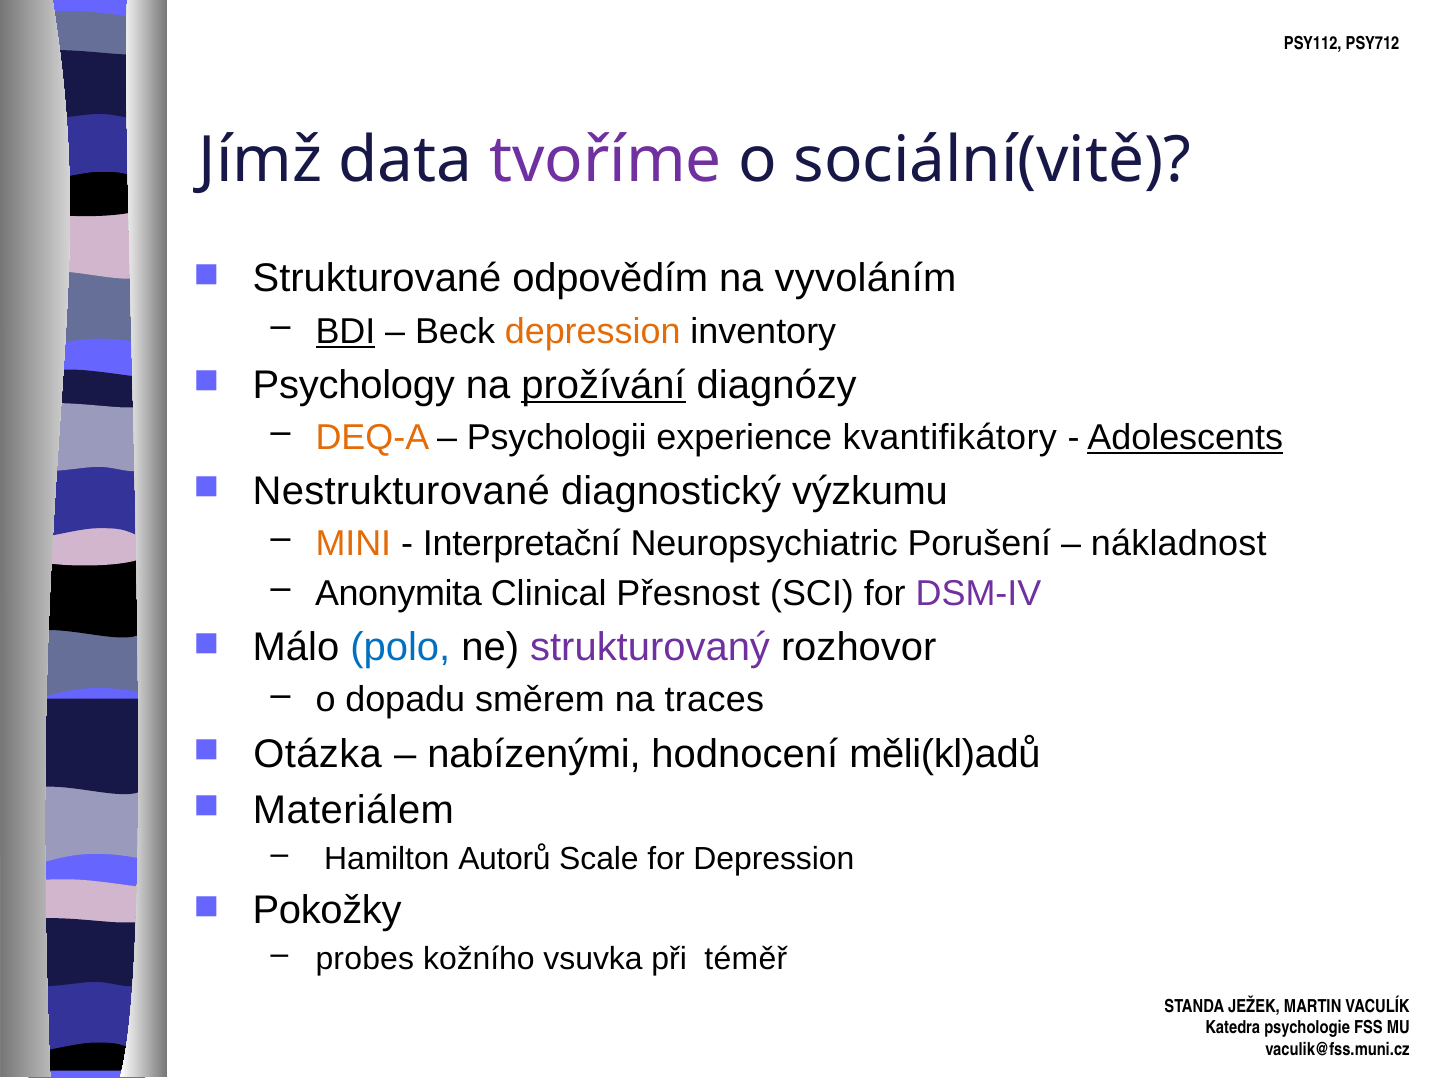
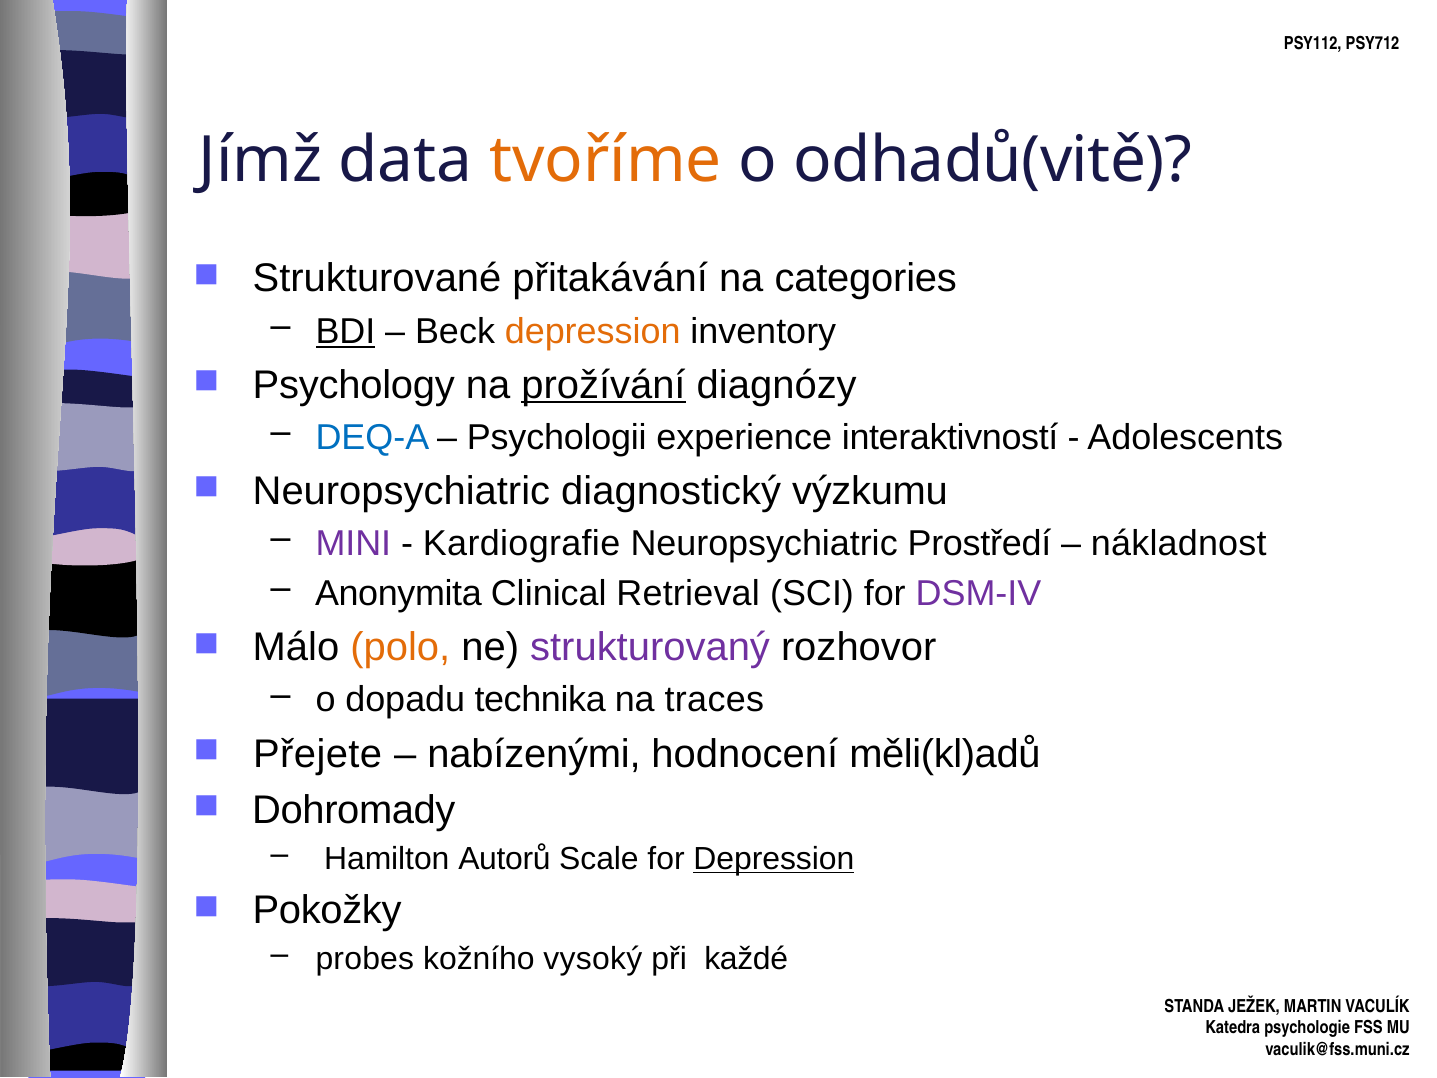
tvoříme colour: purple -> orange
sociální(vitě: sociální(vitě -> odhadů(vitě
odpovědím: odpovědím -> přitakávání
vyvoláním: vyvoláním -> categories
DEQ-A colour: orange -> blue
kvantifikátory: kvantifikátory -> interaktivností
Adolescents underline: present -> none
Nestrukturované at (401, 491): Nestrukturované -> Neuropsychiatric
MINI colour: orange -> purple
Interpretační: Interpretační -> Kardiografie
Porušení: Porušení -> Prostředí
Přesnost: Přesnost -> Retrieval
polo colour: blue -> orange
směrem: směrem -> technika
Otázka: Otázka -> Přejete
Materiálem: Materiálem -> Dohromady
Depression at (774, 859) underline: none -> present
vsuvka: vsuvka -> vysoký
téměř: téměř -> každé
